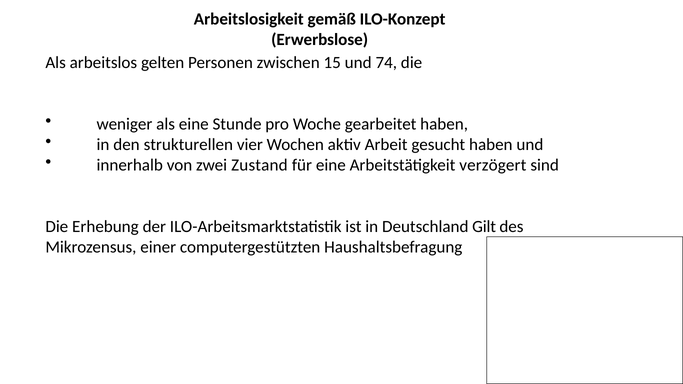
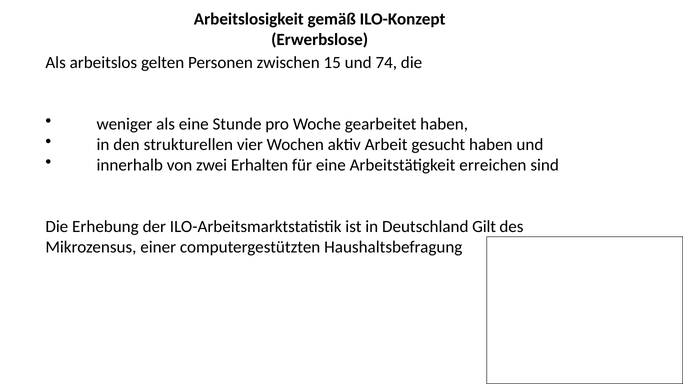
Zustand: Zustand -> Erhalten
verzögert: verzögert -> erreichen
